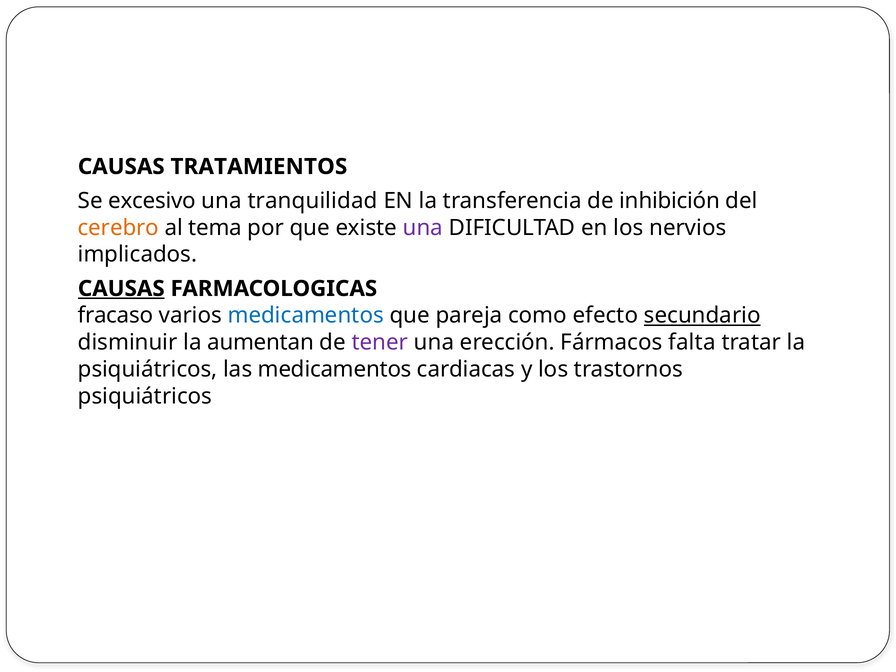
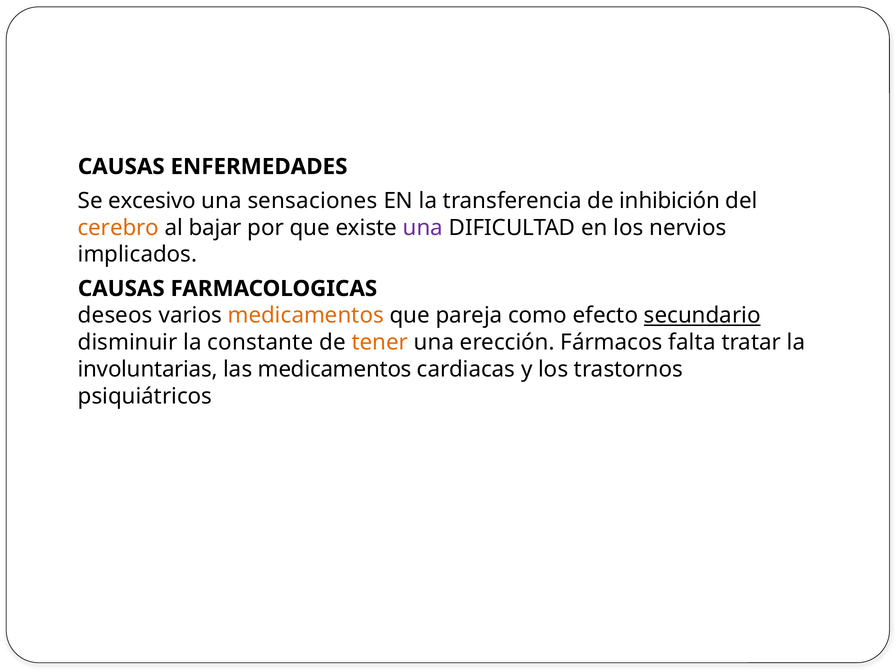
TRATAMIENTOS: TRATAMIENTOS -> ENFERMEDADES
tranquilidad: tranquilidad -> sensaciones
tema: tema -> bajar
CAUSAS at (121, 289) underline: present -> none
fracaso: fracaso -> deseos
medicamentos at (306, 315) colour: blue -> orange
aumentan: aumentan -> constante
tener colour: purple -> orange
psiquiátricos at (148, 369): psiquiátricos -> involuntarias
